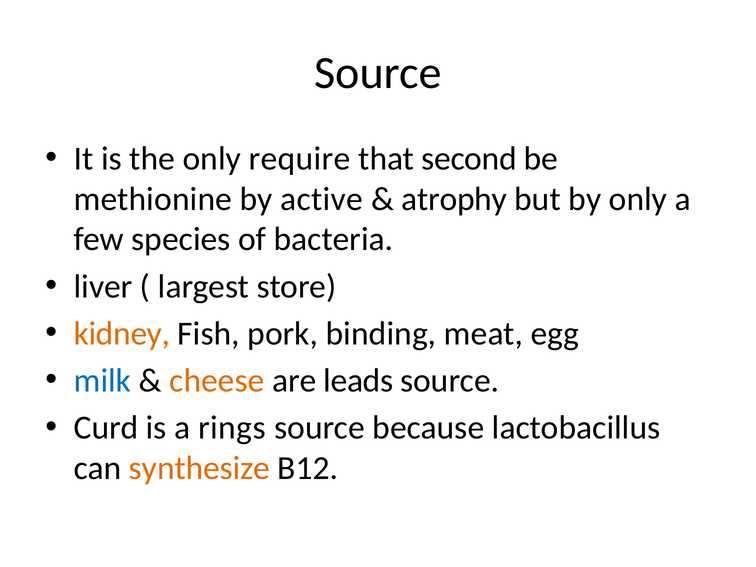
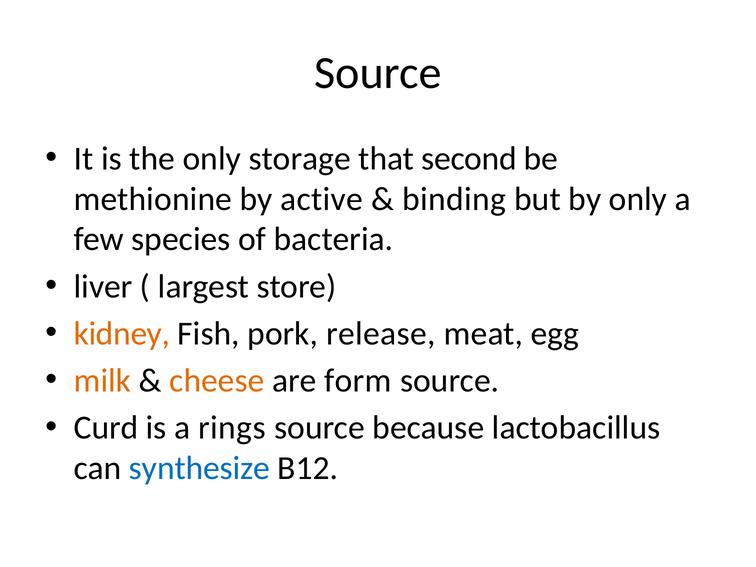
require: require -> storage
atrophy: atrophy -> binding
binding: binding -> release
milk colour: blue -> orange
leads: leads -> form
synthesize colour: orange -> blue
